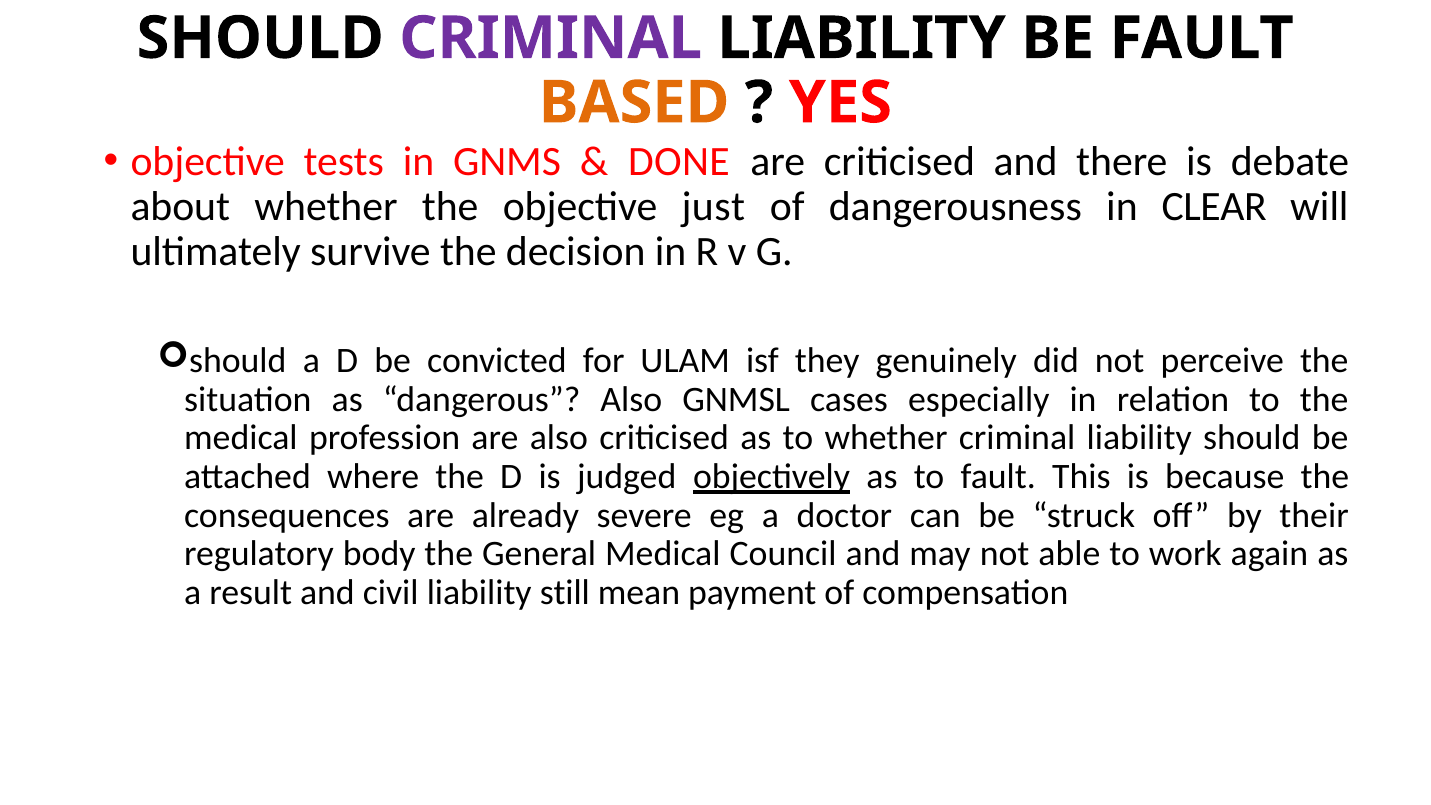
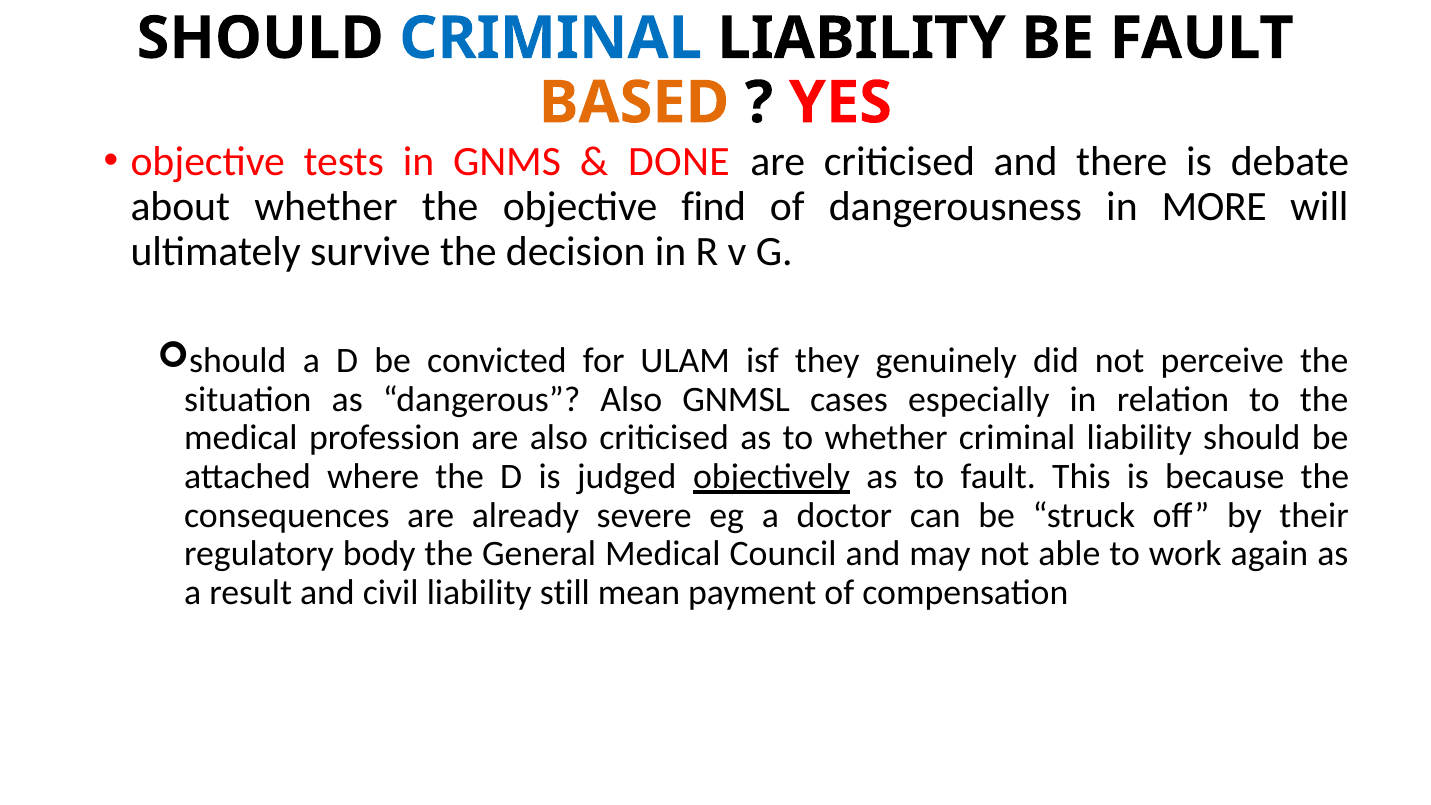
CRIMINAL at (551, 38) colour: purple -> blue
just: just -> find
CLEAR: CLEAR -> MORE
